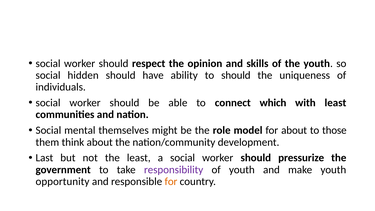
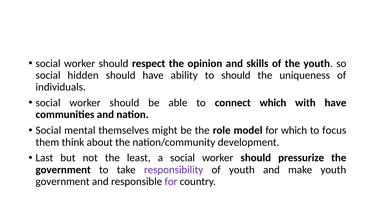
with least: least -> have
for about: about -> which
those: those -> focus
opportunity at (63, 181): opportunity -> government
for at (171, 181) colour: orange -> purple
